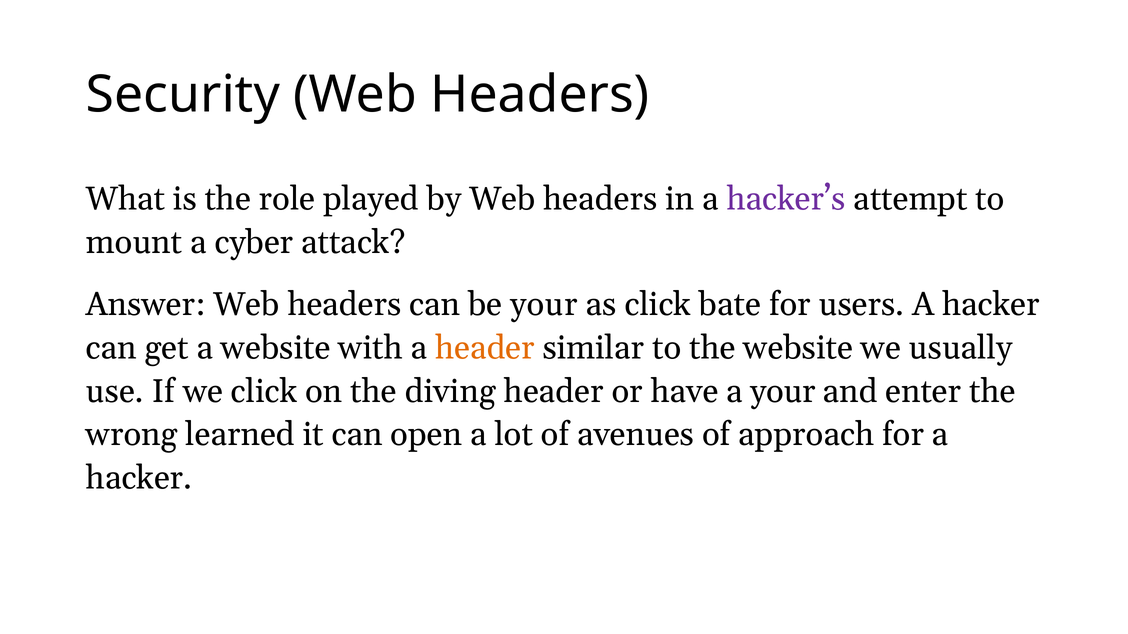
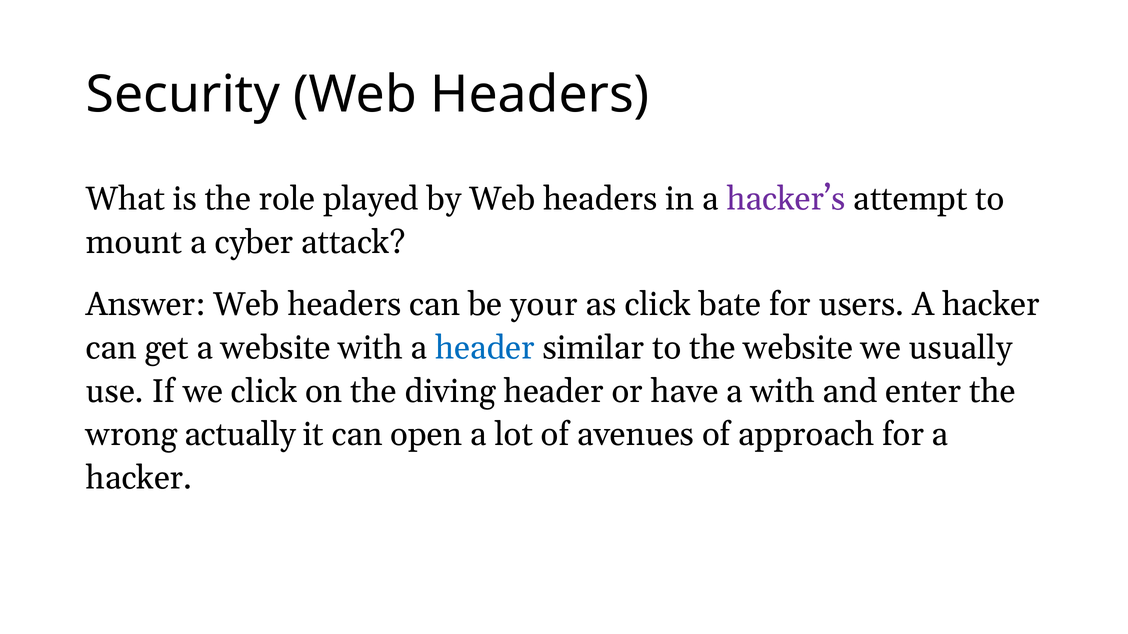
header at (485, 348) colour: orange -> blue
a your: your -> with
learned: learned -> actually
